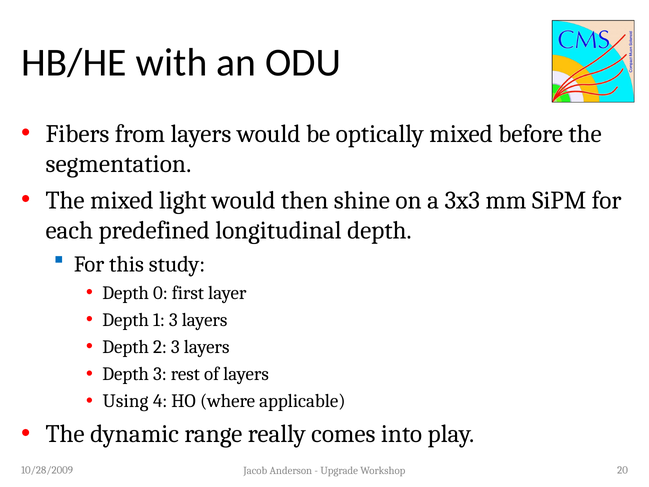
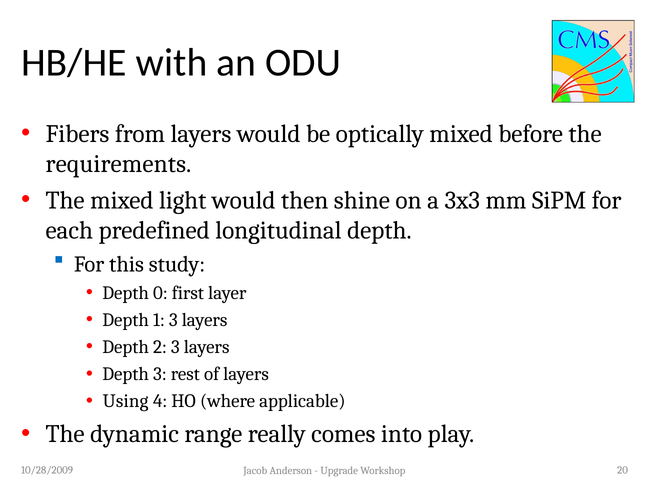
segmentation: segmentation -> requirements
